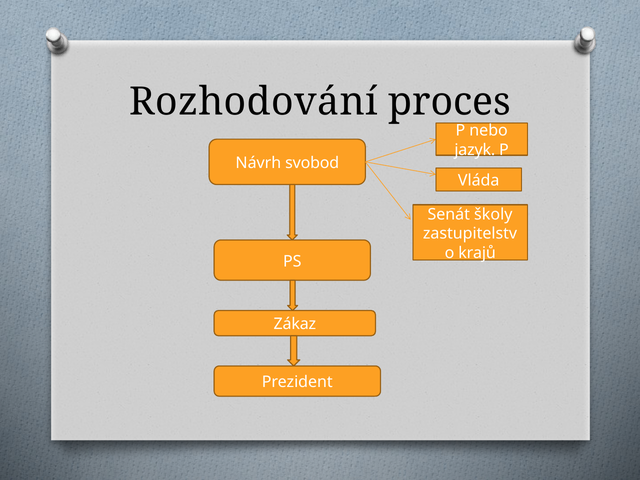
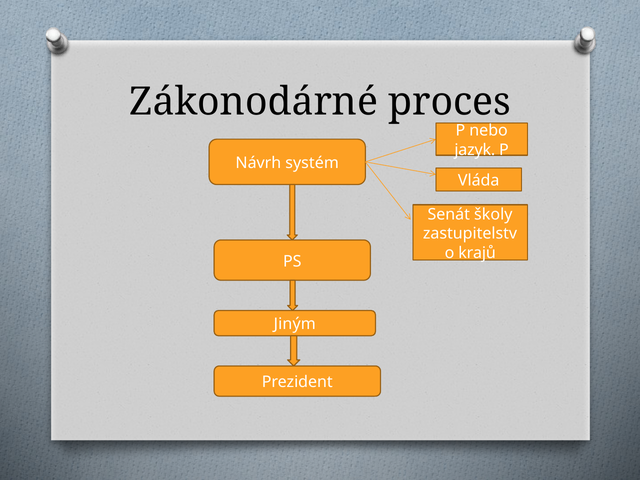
Rozhodování: Rozhodování -> Zákonodárné
svobod: svobod -> systém
Zákaz: Zákaz -> Jiným
